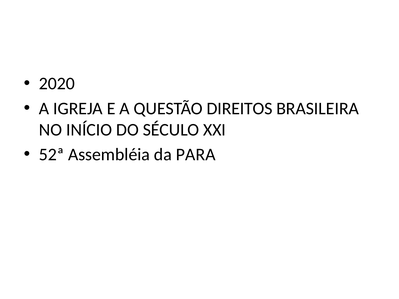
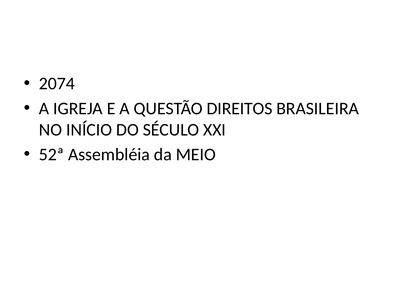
2020: 2020 -> 2074
PARA: PARA -> MEIO
